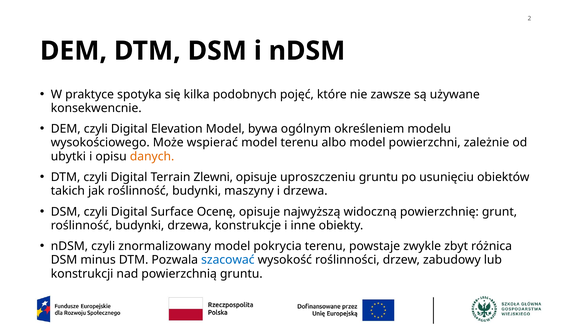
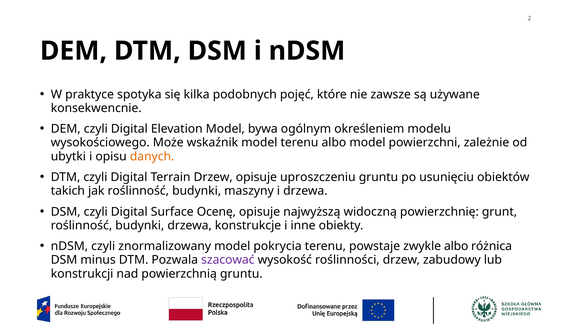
wspierać: wspierać -> wskaźnik
Terrain Zlewni: Zlewni -> Drzew
zwykle zbyt: zbyt -> albo
szacować colour: blue -> purple
